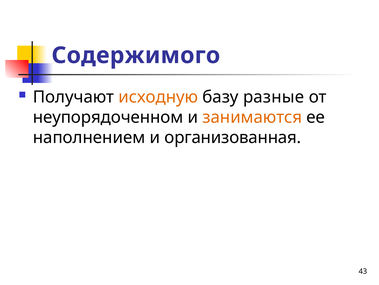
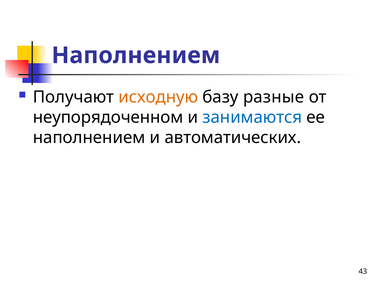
Содержимого at (136, 55): Содержимого -> Наполнением
занимаются colour: orange -> blue
организованная: организованная -> автоматических
